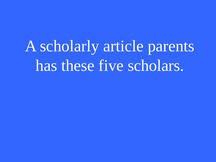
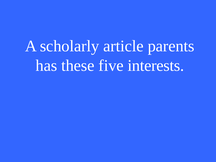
scholars: scholars -> interests
